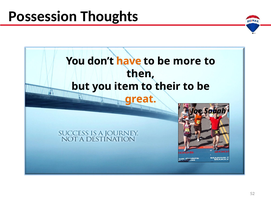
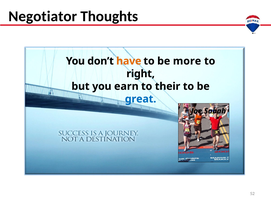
Possession: Possession -> Negotiator
then: then -> right
item: item -> earn
great colour: orange -> blue
